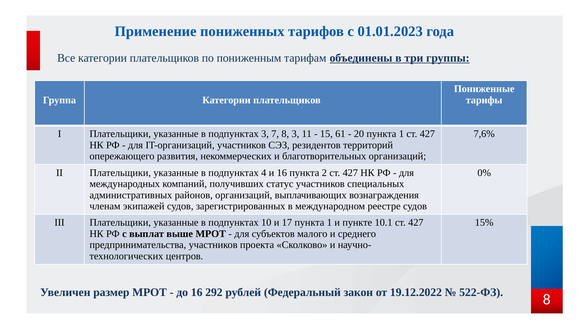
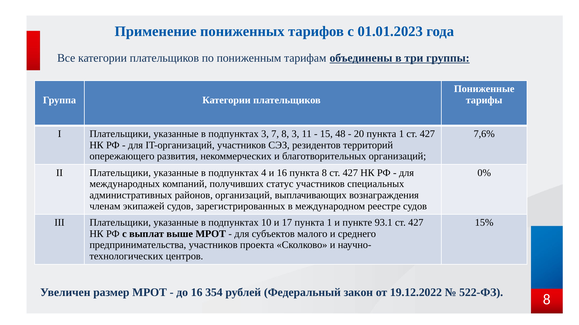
61: 61 -> 48
пункта 2: 2 -> 8
10.1: 10.1 -> 93.1
292: 292 -> 354
